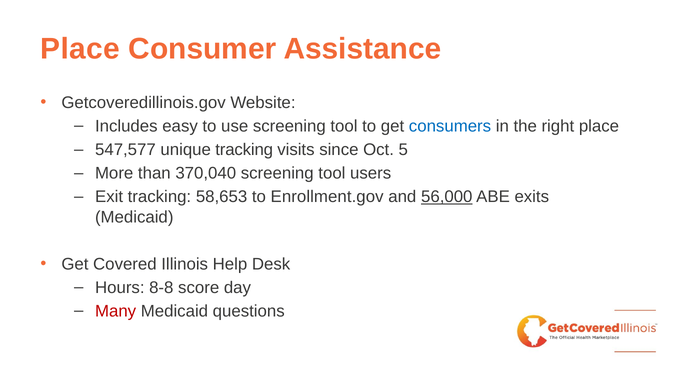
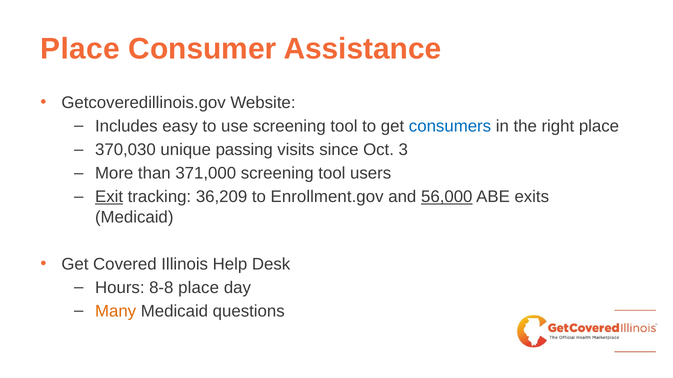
547,577: 547,577 -> 370,030
unique tracking: tracking -> passing
5: 5 -> 3
370,040: 370,040 -> 371,000
Exit underline: none -> present
58,653: 58,653 -> 36,209
8-8 score: score -> place
Many colour: red -> orange
